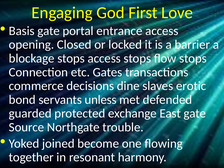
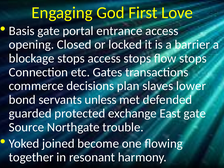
dine: dine -> plan
erotic: erotic -> lower
